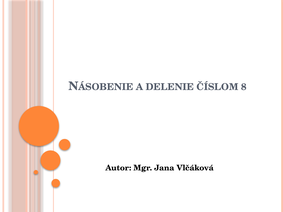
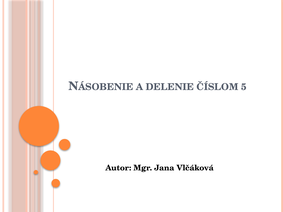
8: 8 -> 5
